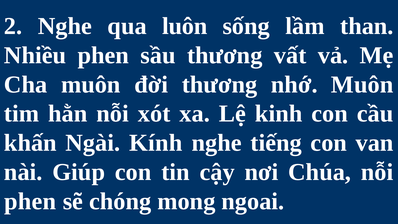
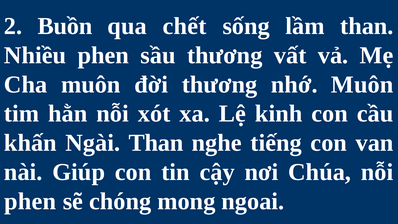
2 Nghe: Nghe -> Buồn
luôn: luôn -> chết
Ngài Kính: Kính -> Than
